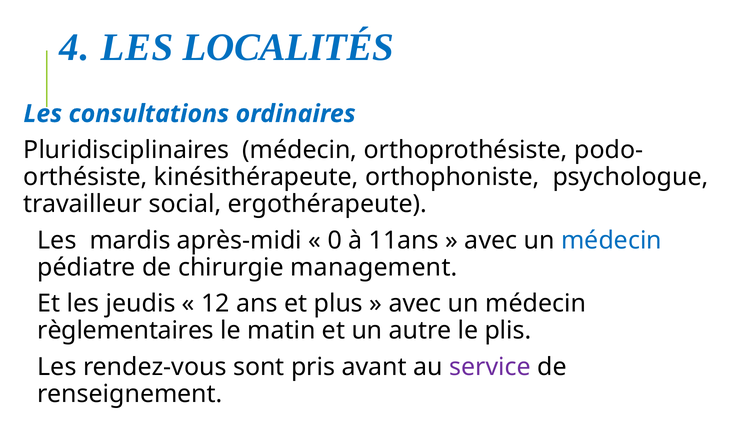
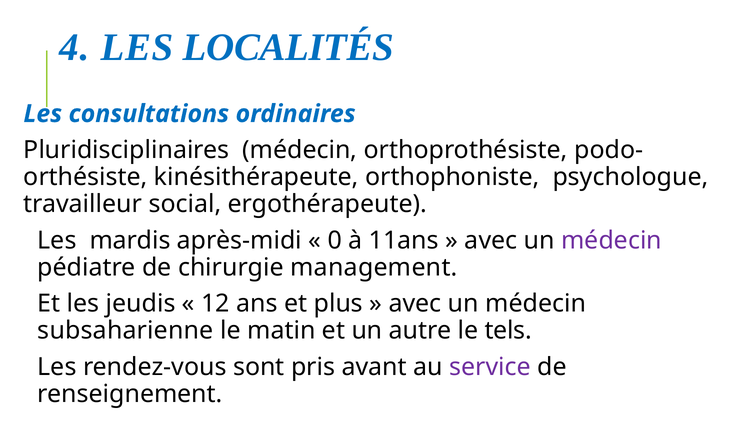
médecin at (612, 241) colour: blue -> purple
règlementaires: règlementaires -> subsaharienne
plis: plis -> tels
